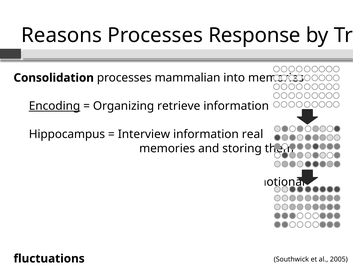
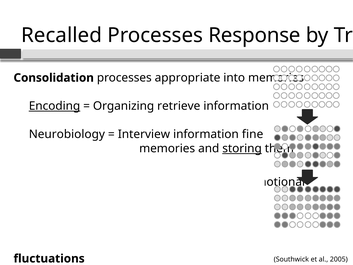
Reasons: Reasons -> Recalled
mammalian: mammalian -> appropriate
Hippocampus at (67, 134): Hippocampus -> Neurobiology
real: real -> fine
storing underline: none -> present
